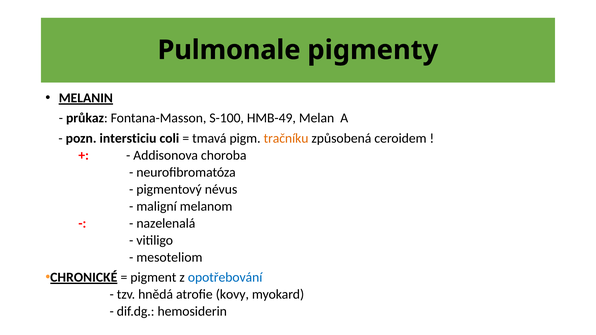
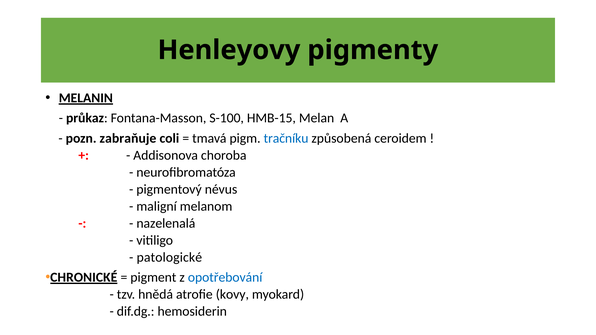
Pulmonale: Pulmonale -> Henleyovy
HMB-49: HMB-49 -> HMB-15
intersticiu: intersticiu -> zabraňuje
tračníku colour: orange -> blue
mesoteliom: mesoteliom -> patologické
